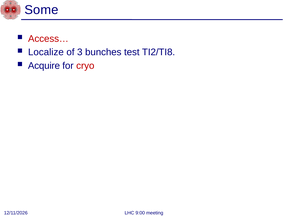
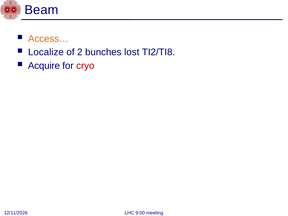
Some: Some -> Beam
Access… colour: red -> orange
3: 3 -> 2
test: test -> lost
